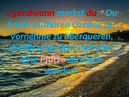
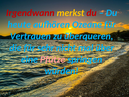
merkst colour: light blue -> yellow
Vornehme: Vornehme -> Vertrauen
für eine: eine -> sehr
